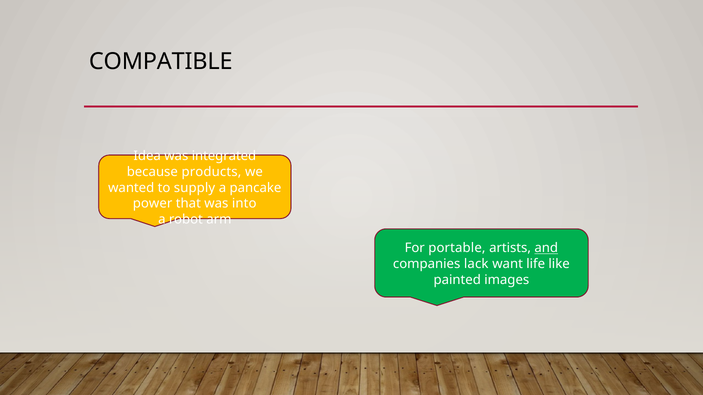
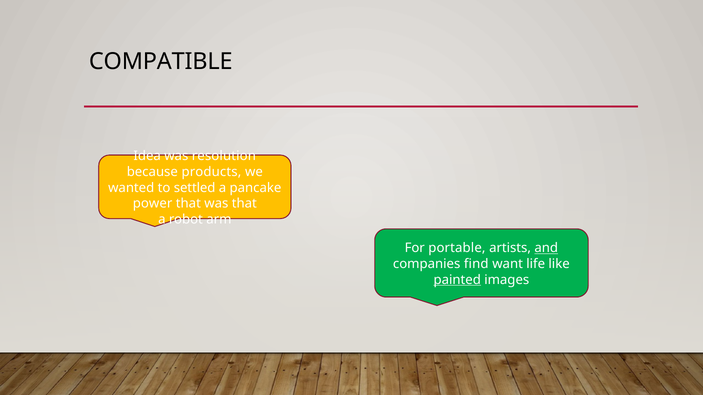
integrated: integrated -> resolution
supply: supply -> settled
was into: into -> that
lack: lack -> find
painted underline: none -> present
